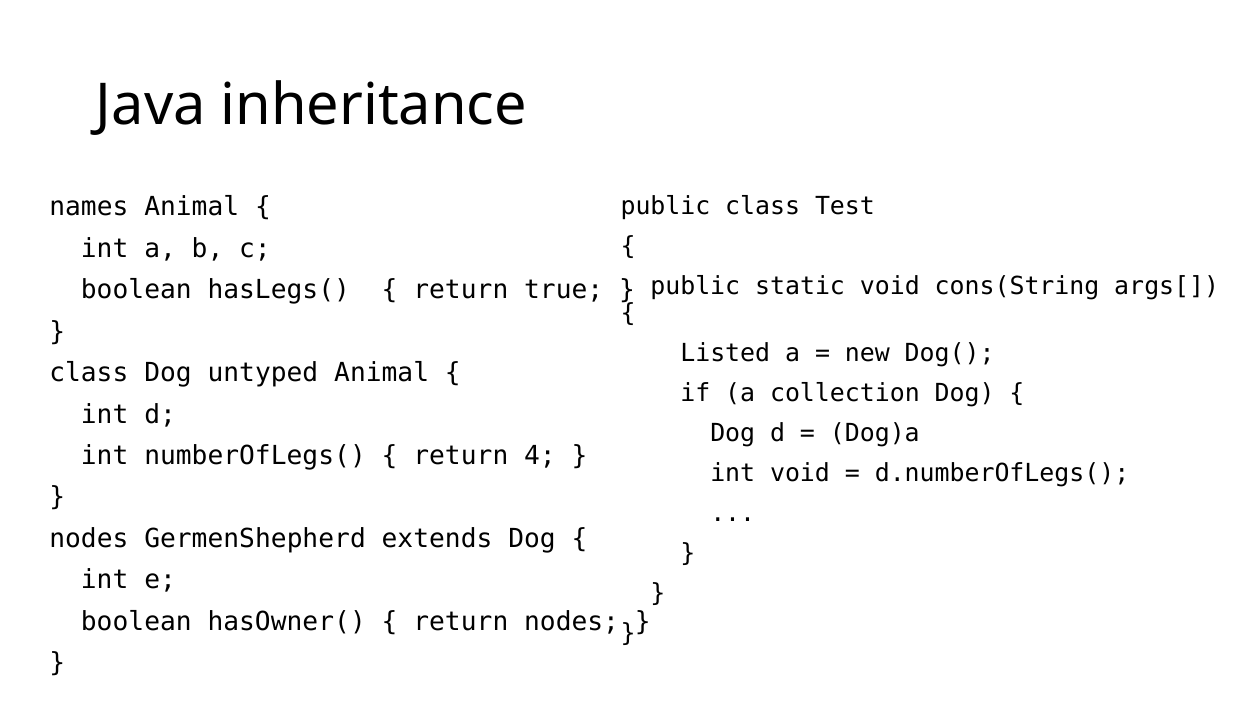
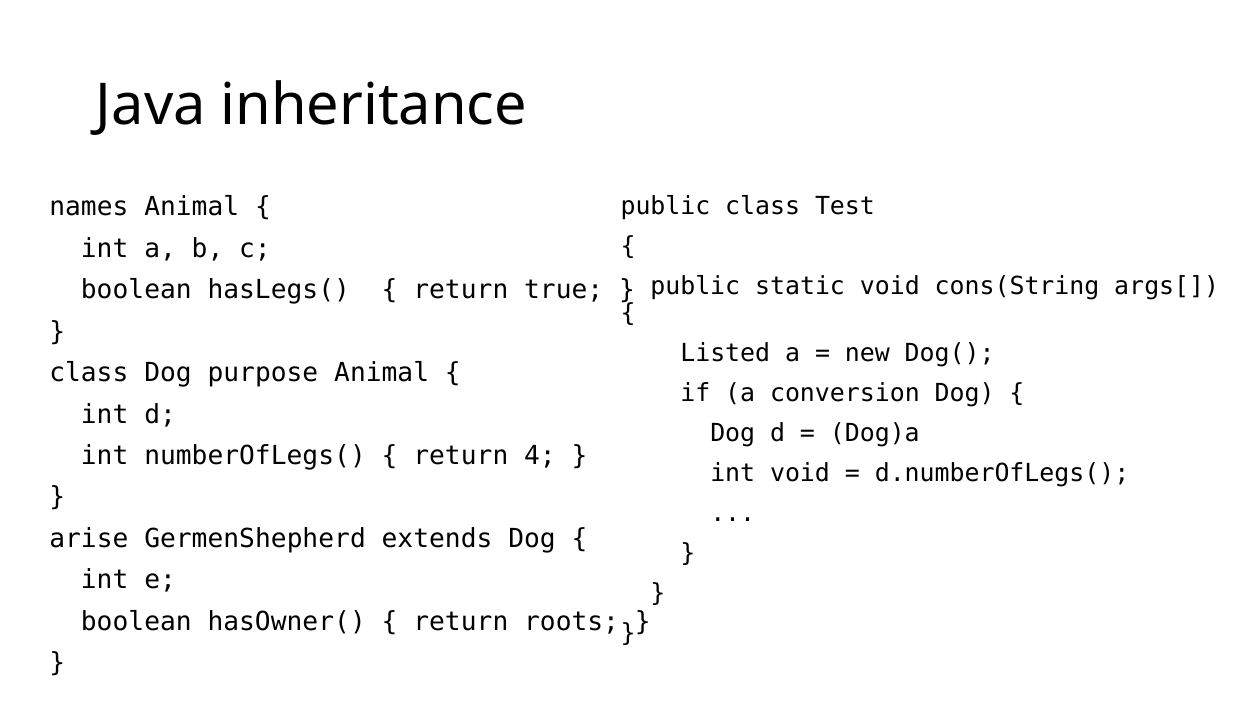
untyped: untyped -> purpose
collection: collection -> conversion
nodes at (89, 539): nodes -> arise
return nodes: nodes -> roots
